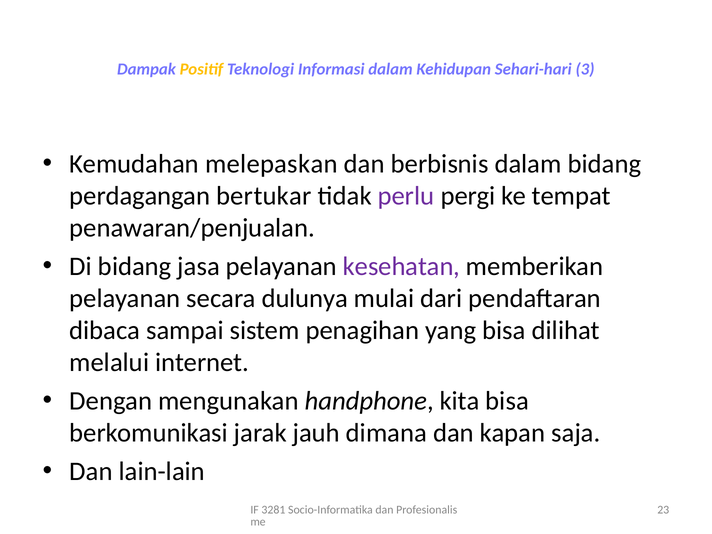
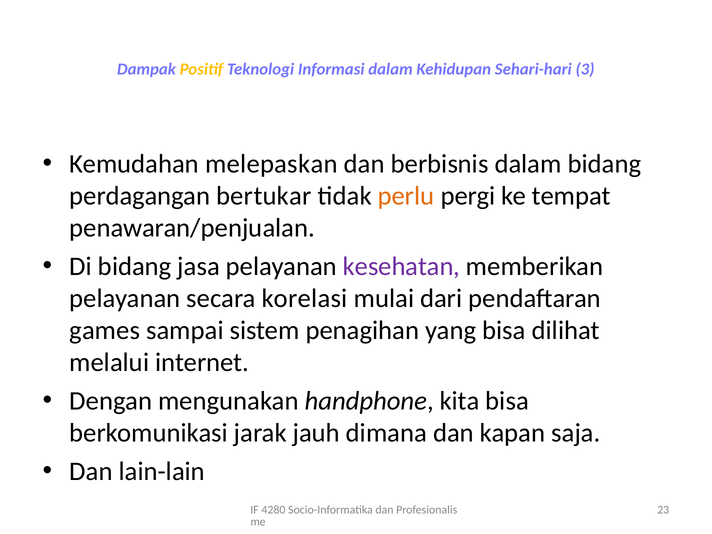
perlu colour: purple -> orange
dulunya: dulunya -> korelasi
dibaca: dibaca -> games
3281: 3281 -> 4280
